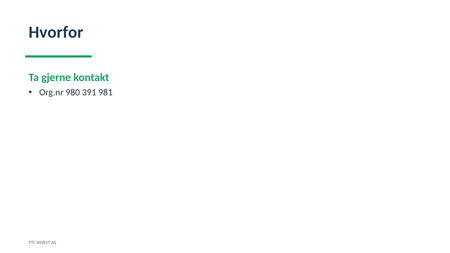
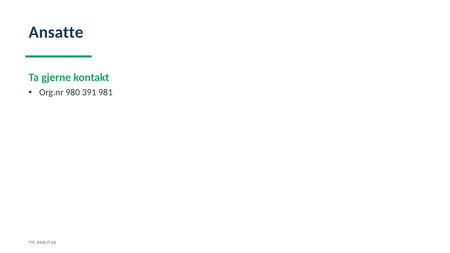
Hvorfor: Hvorfor -> Ansatte
